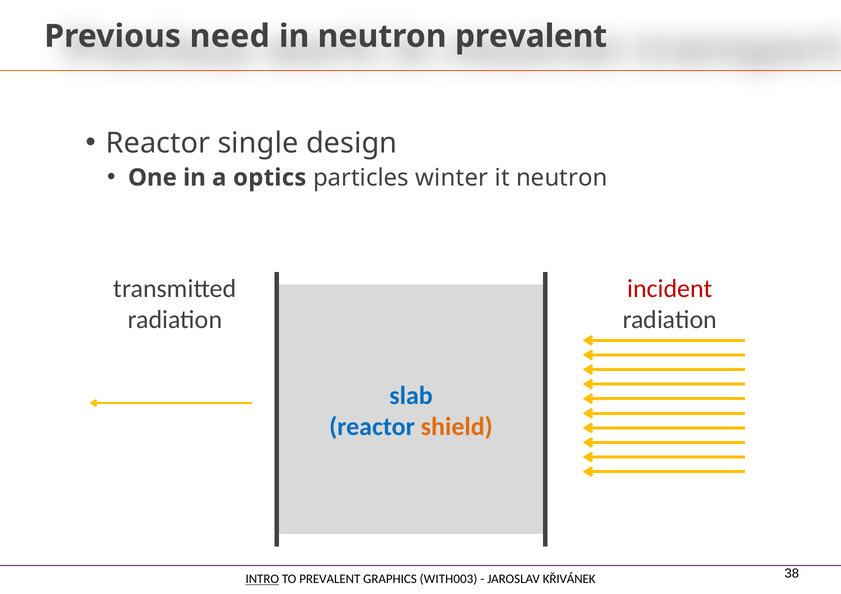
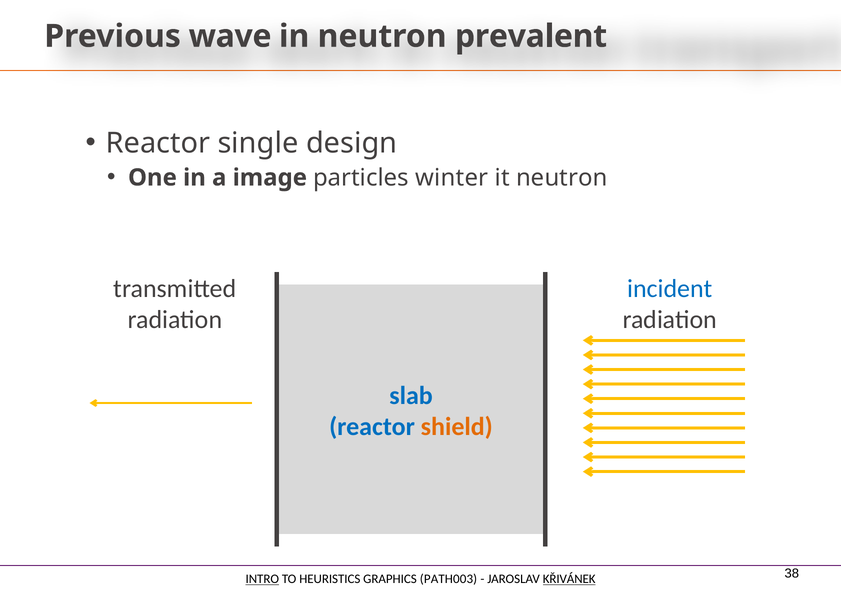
need: need -> wave
optics: optics -> image
incident colour: red -> blue
TO PREVALENT: PREVALENT -> HEURISTICS
WITH003: WITH003 -> PATH003
KŘIVÁNEK underline: none -> present
